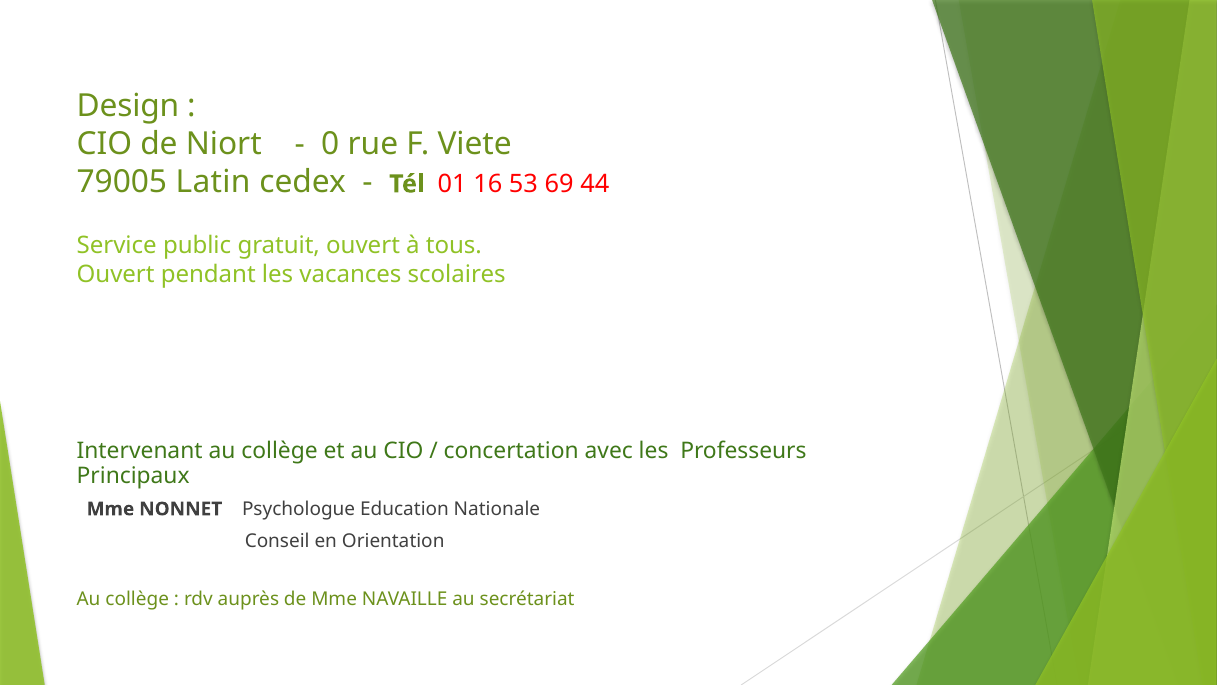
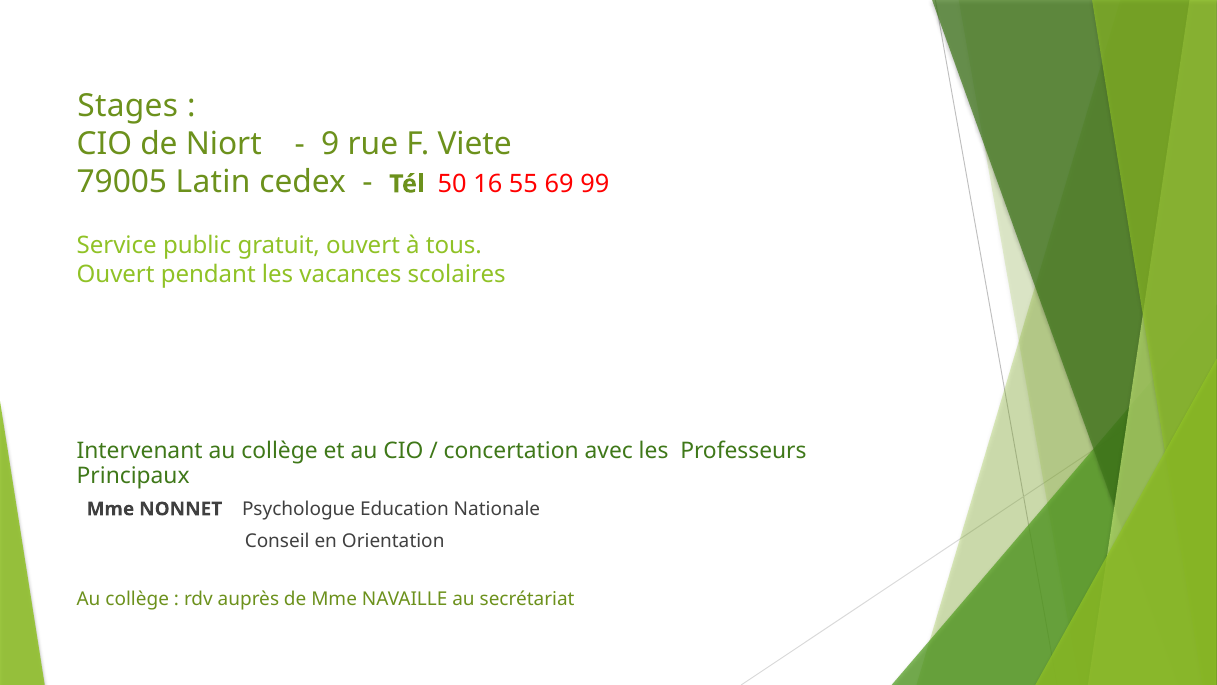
Design: Design -> Stages
0: 0 -> 9
01: 01 -> 50
53: 53 -> 55
44: 44 -> 99
